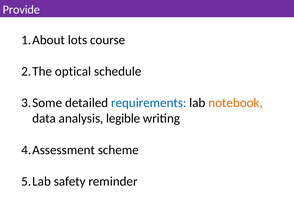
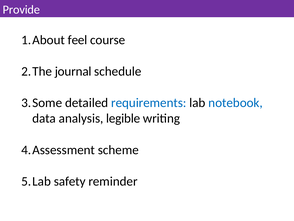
lots: lots -> feel
optical: optical -> journal
notebook colour: orange -> blue
